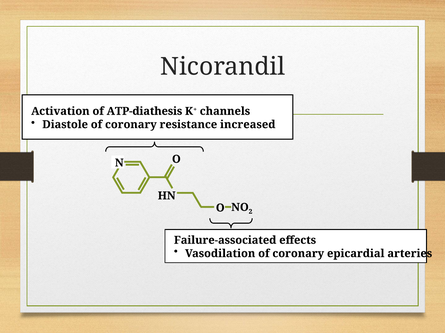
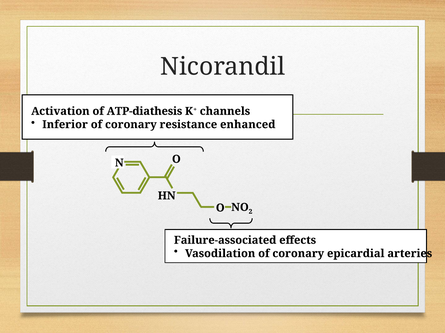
Diastole: Diastole -> Inferior
increased: increased -> enhanced
